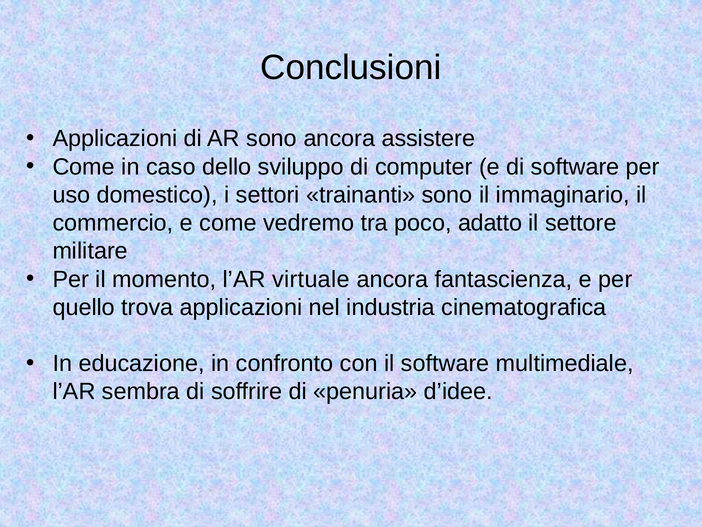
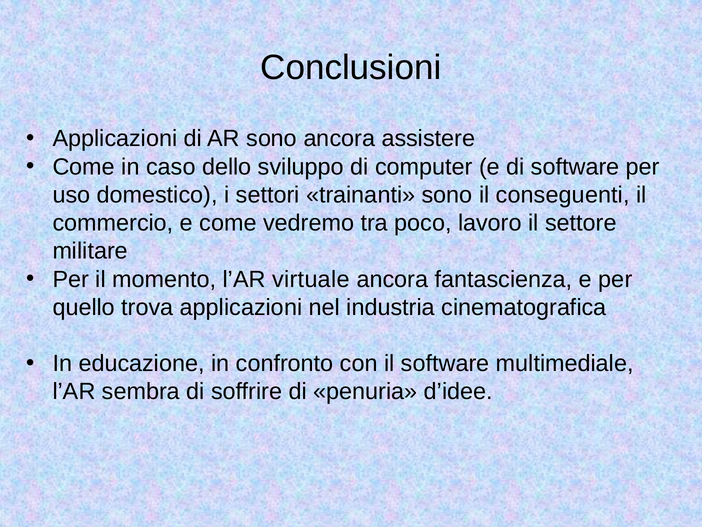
immaginario: immaginario -> conseguenti
adatto: adatto -> lavoro
